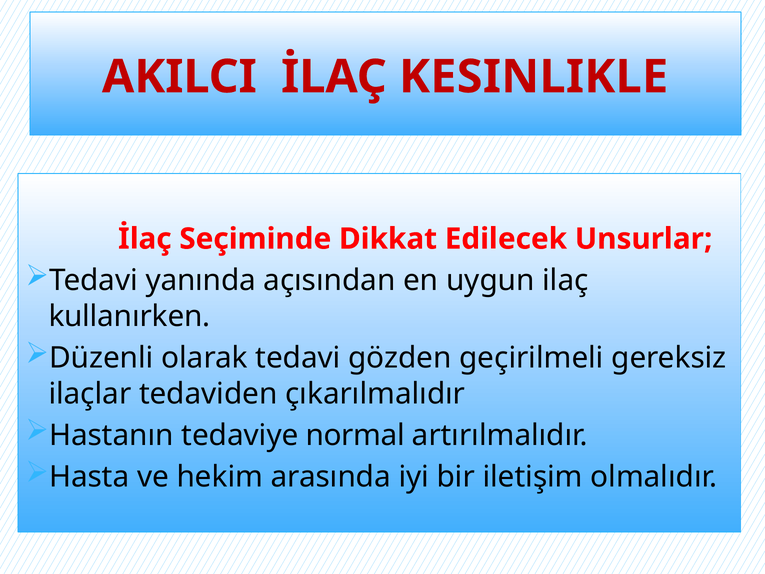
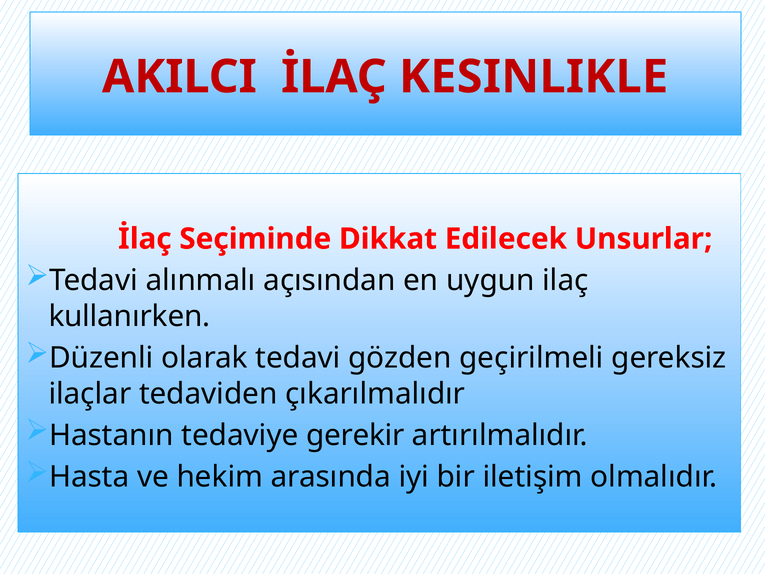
yanında: yanında -> alınmalı
normal: normal -> gerekir
